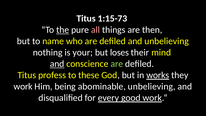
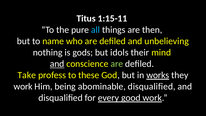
1:15-73: 1:15-73 -> 1:15-11
the underline: present -> none
all colour: pink -> light blue
your: your -> gods
loses: loses -> idols
Titus at (27, 75): Titus -> Take
abominable unbelieving: unbelieving -> disqualified
